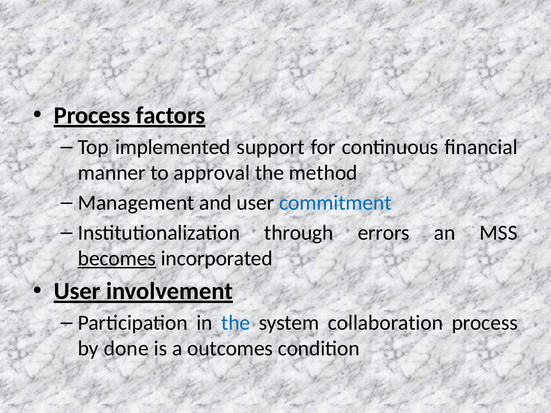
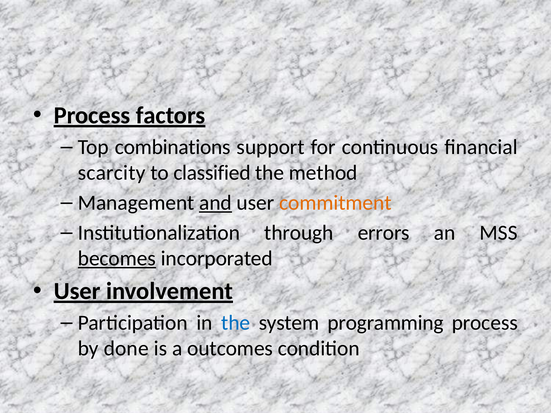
implemented: implemented -> combinations
manner: manner -> scarcity
approval: approval -> classified
and underline: none -> present
commitment colour: blue -> orange
collaboration: collaboration -> programming
